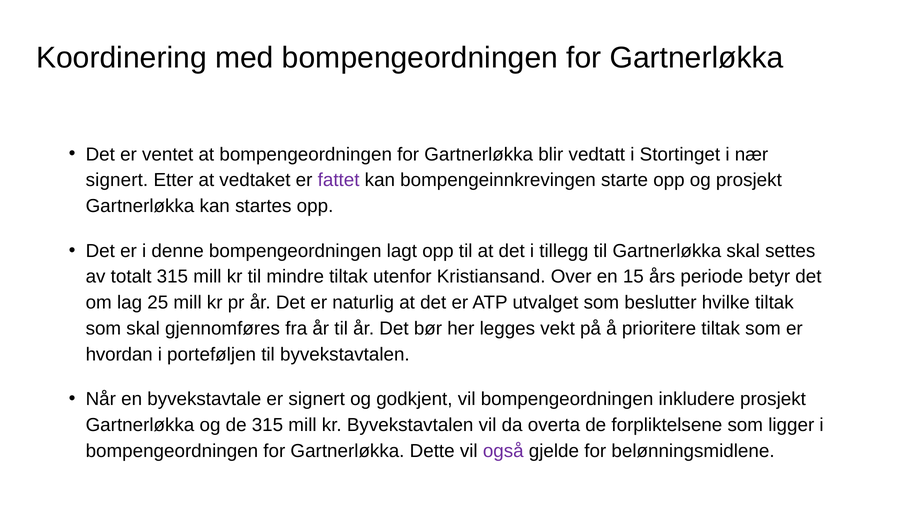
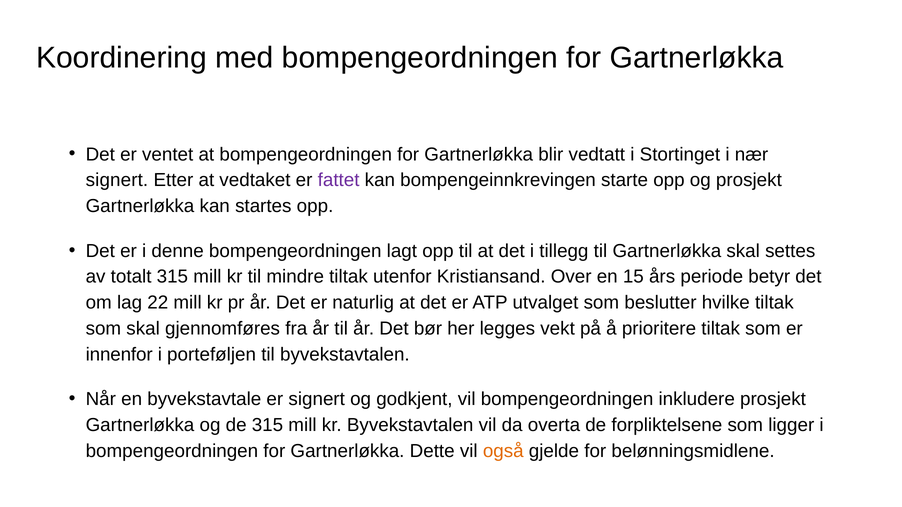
25: 25 -> 22
hvordan: hvordan -> innenfor
også colour: purple -> orange
